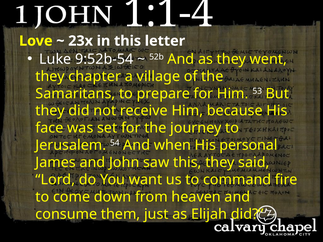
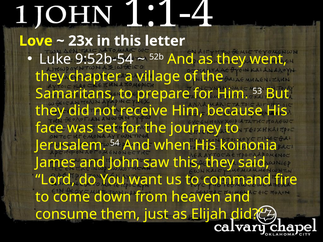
personal: personal -> koinonia
